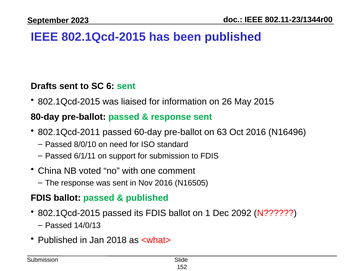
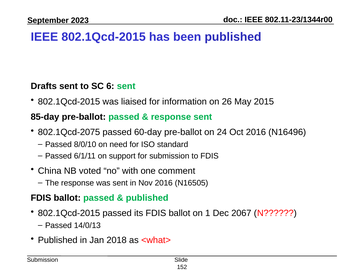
80-day: 80-day -> 85-day
802.1Qcd-2011: 802.1Qcd-2011 -> 802.1Qcd-2075
63: 63 -> 24
2092: 2092 -> 2067
